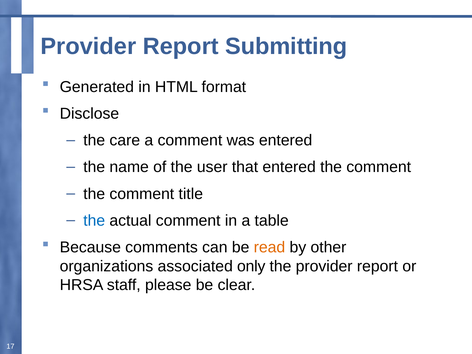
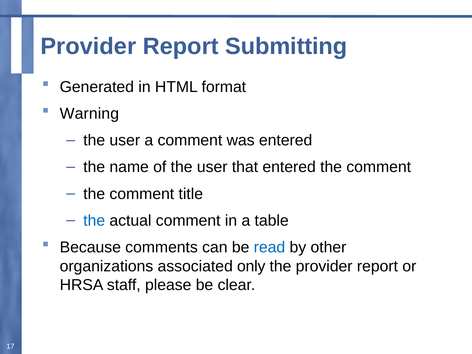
Disclose: Disclose -> Warning
care at (125, 140): care -> user
read colour: orange -> blue
